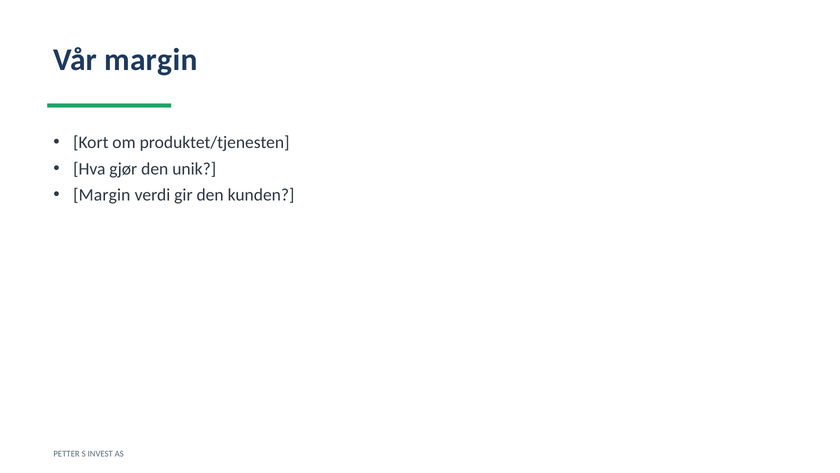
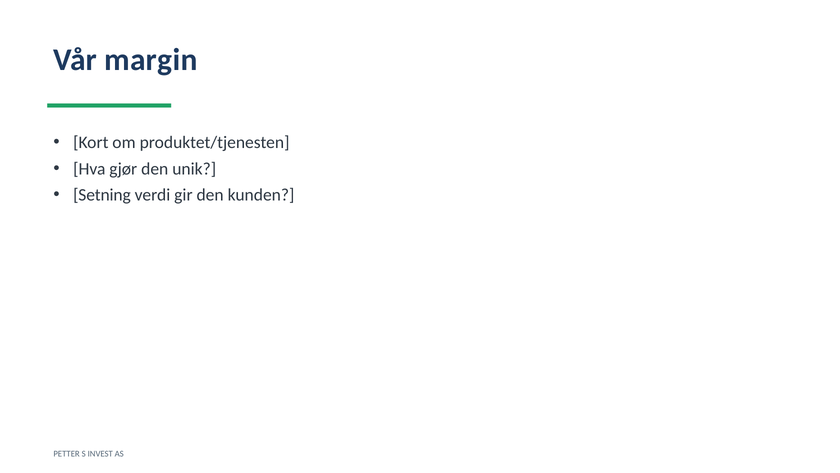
Margin at (102, 195): Margin -> Setning
